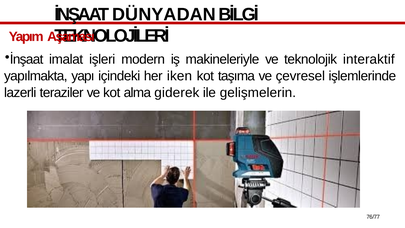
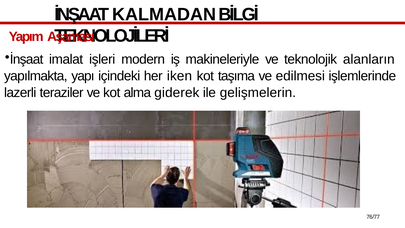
DÜNYADAN: DÜNYADAN -> KALMADAN
interaktif: interaktif -> alanların
çevresel: çevresel -> edilmesi
